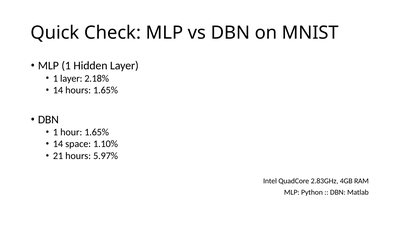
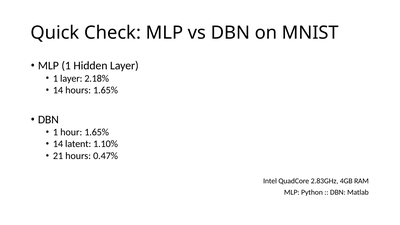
space: space -> latent
5.97%: 5.97% -> 0.47%
